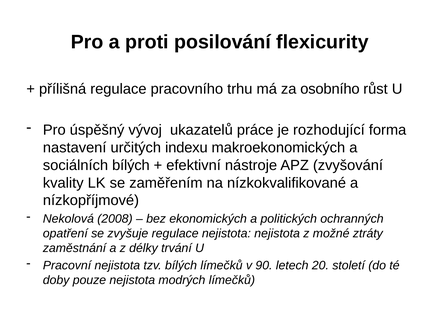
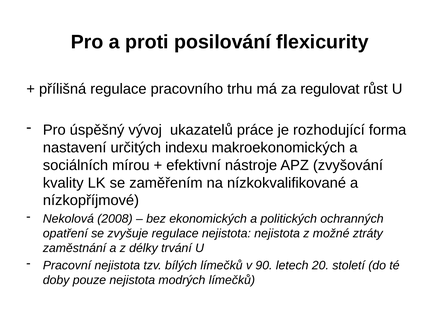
osobního: osobního -> regulovat
sociálních bílých: bílých -> mírou
